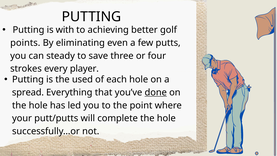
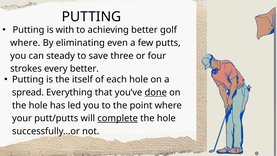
points at (25, 43): points -> where
every player: player -> better
used: used -> itself
complete underline: none -> present
